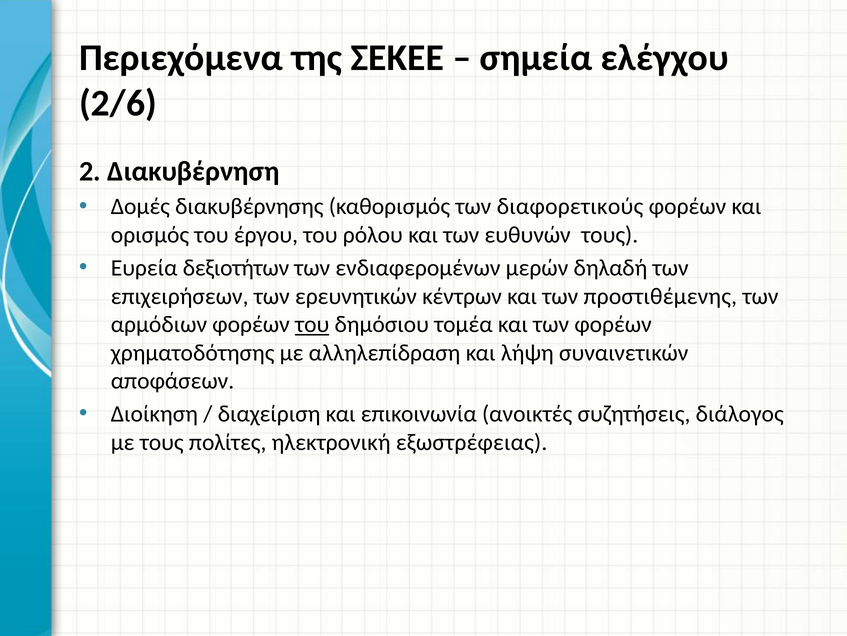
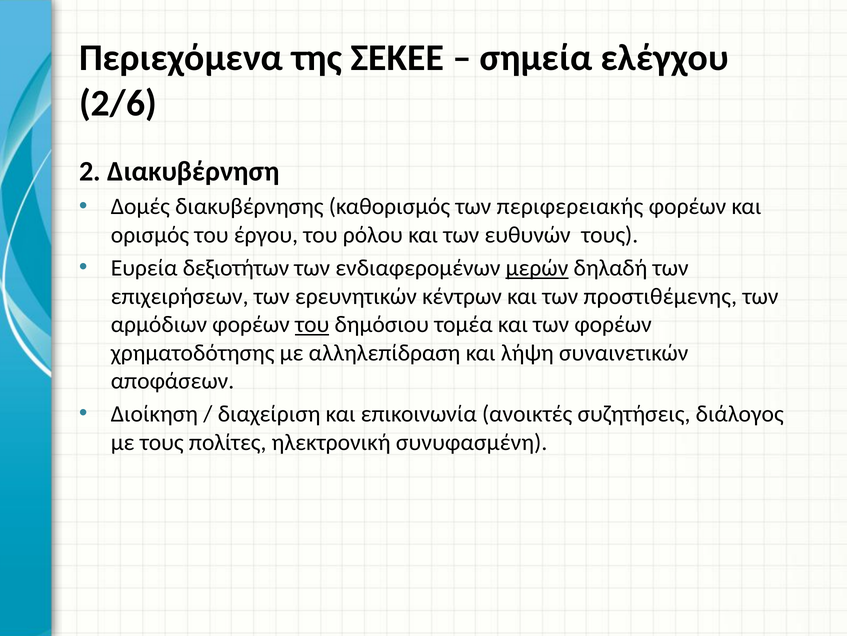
διαφορετικούς: διαφορετικούς -> περιφερειακής
μερών underline: none -> present
εξωστρέφειας: εξωστρέφειας -> συνυφασμένη
